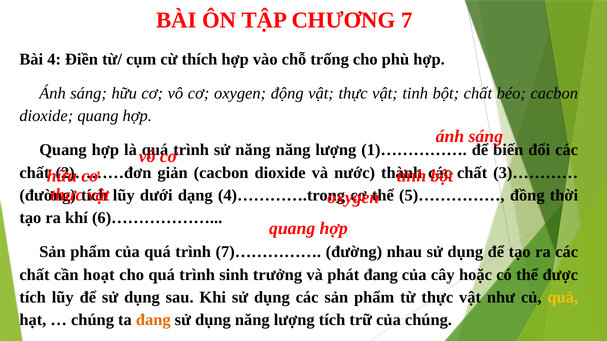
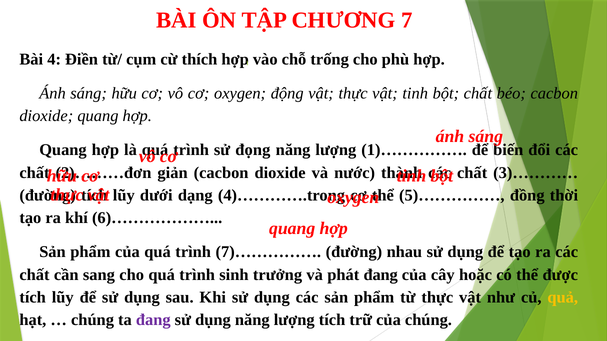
sử năng: năng -> đọng
hoạt: hoạt -> sang
đang at (153, 320) colour: orange -> purple
